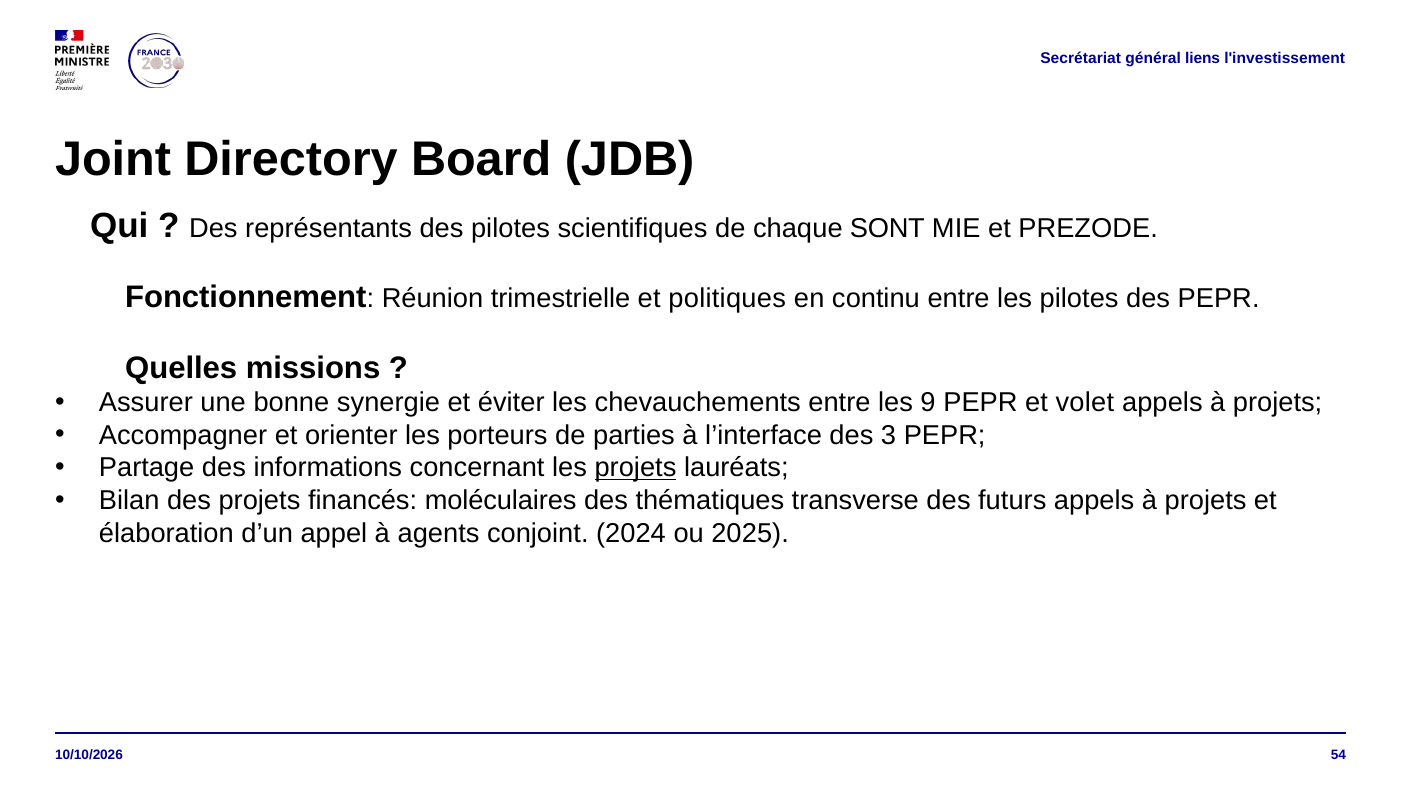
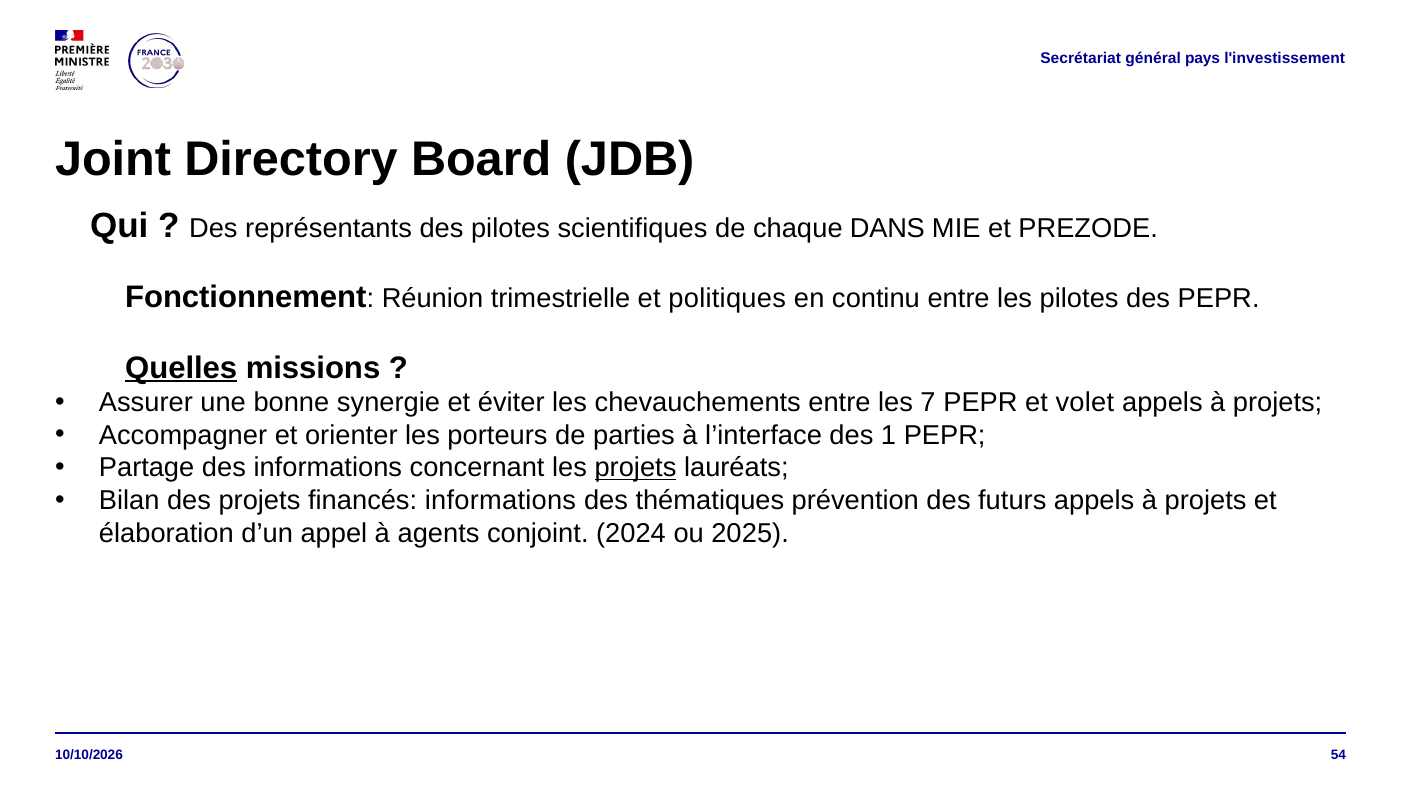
liens: liens -> pays
SONT: SONT -> DANS
Quelles underline: none -> present
9: 9 -> 7
3: 3 -> 1
financés moléculaires: moléculaires -> informations
transverse: transverse -> prévention
